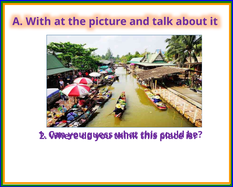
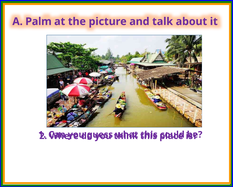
With: With -> Palm
